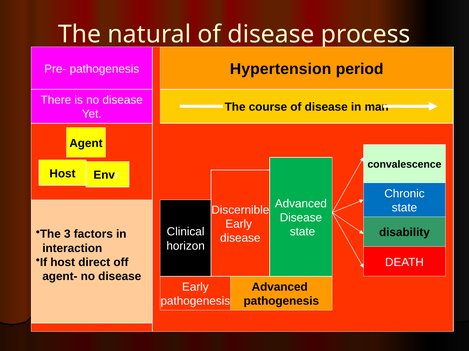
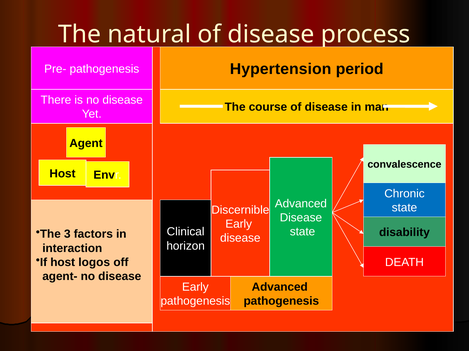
direct: direct -> logos
